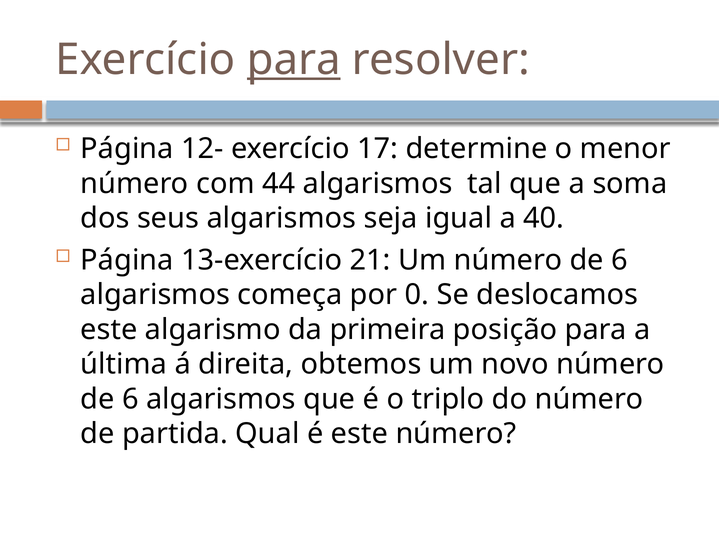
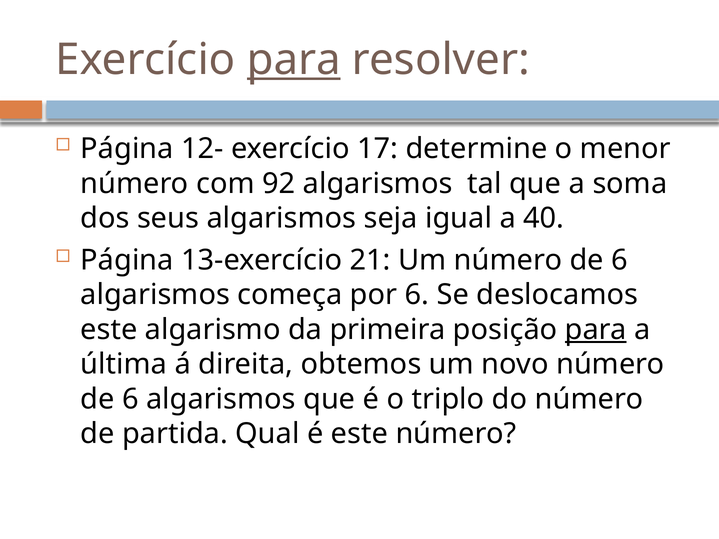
44: 44 -> 92
por 0: 0 -> 6
para at (596, 330) underline: none -> present
